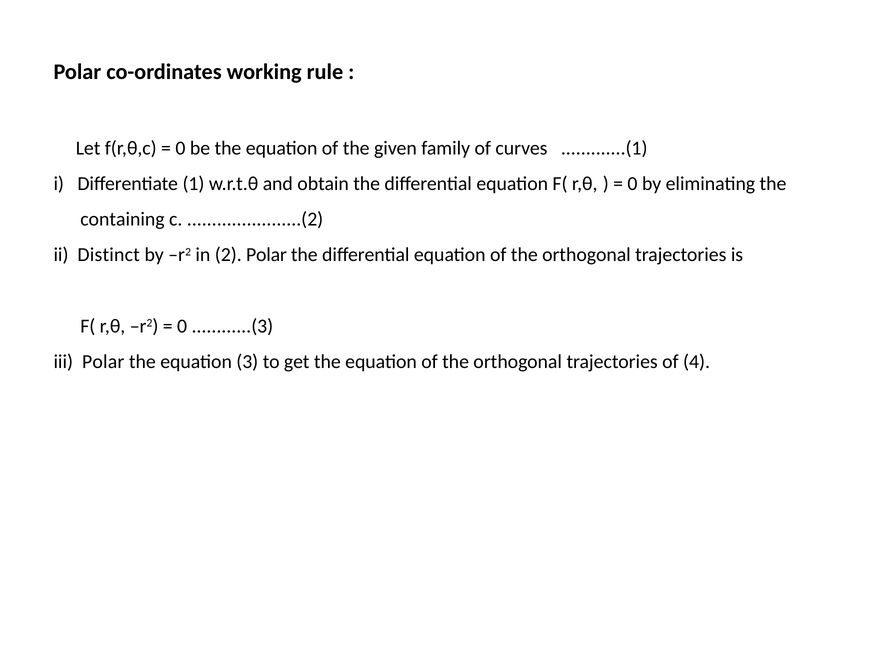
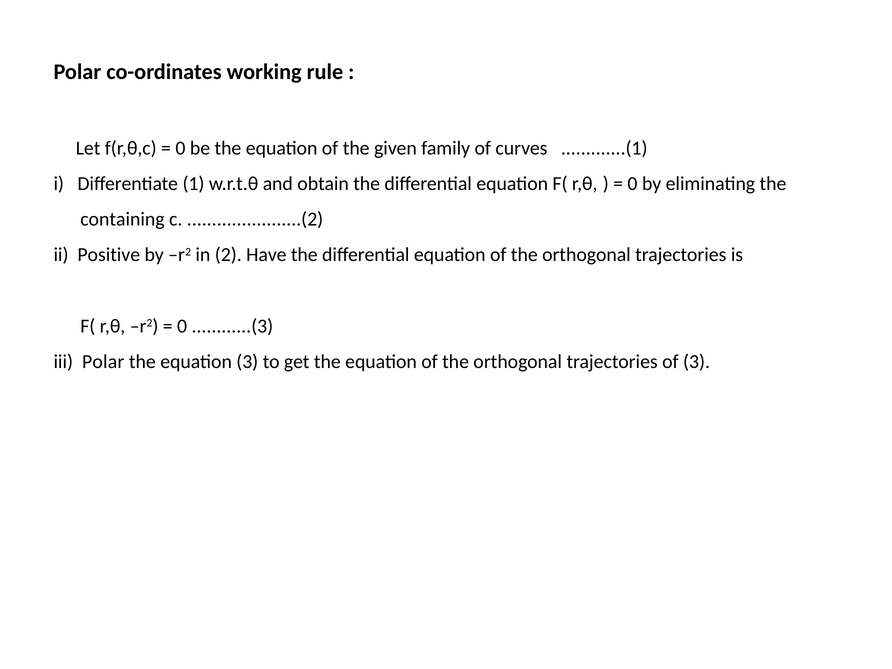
Distinct: Distinct -> Positive
2 Polar: Polar -> Have
of 4: 4 -> 3
